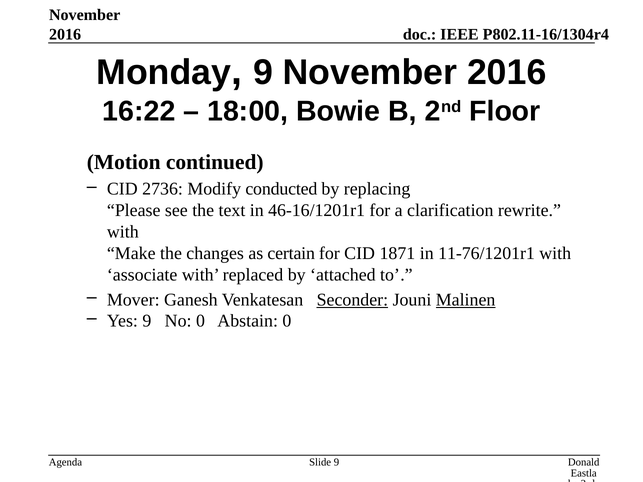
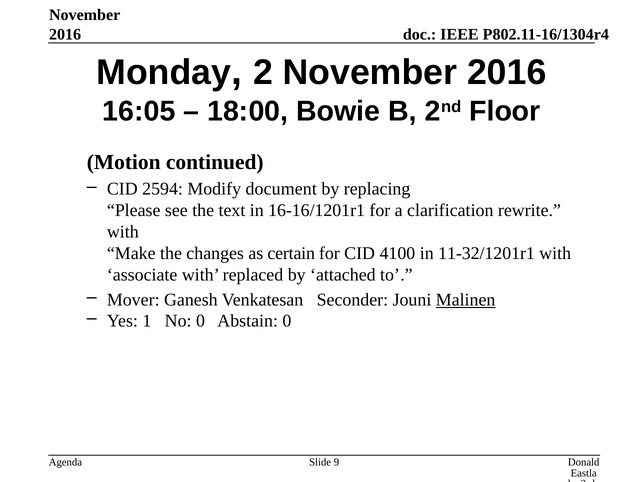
9 at (263, 72): 9 -> 2
16:22: 16:22 -> 16:05
2736: 2736 -> 2594
conducted: conducted -> document
46-16/1201r1: 46-16/1201r1 -> 16-16/1201r1
1871: 1871 -> 4100
11-76/1201r1: 11-76/1201r1 -> 11-32/1201r1
Seconder underline: present -> none
Yes 9: 9 -> 1
